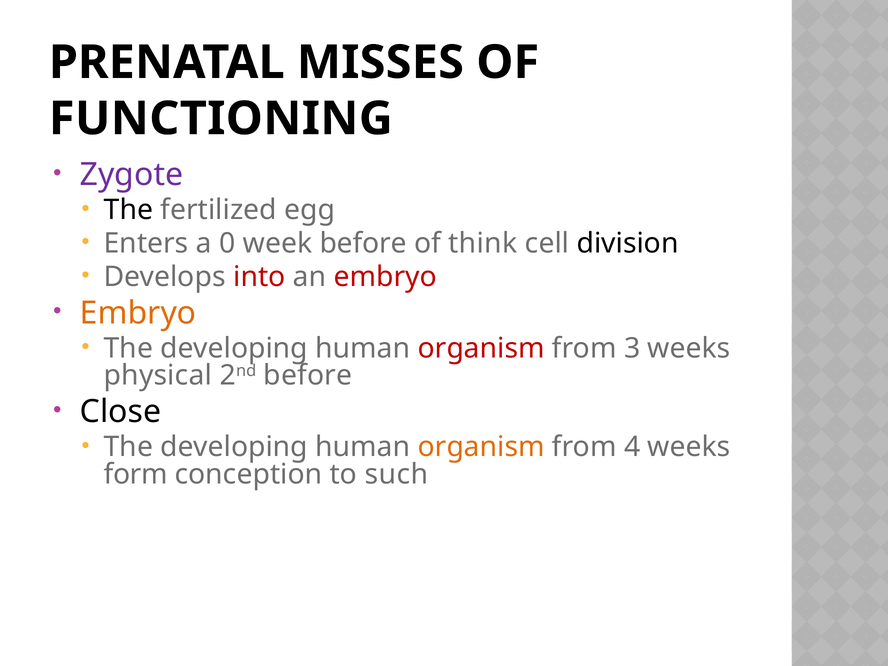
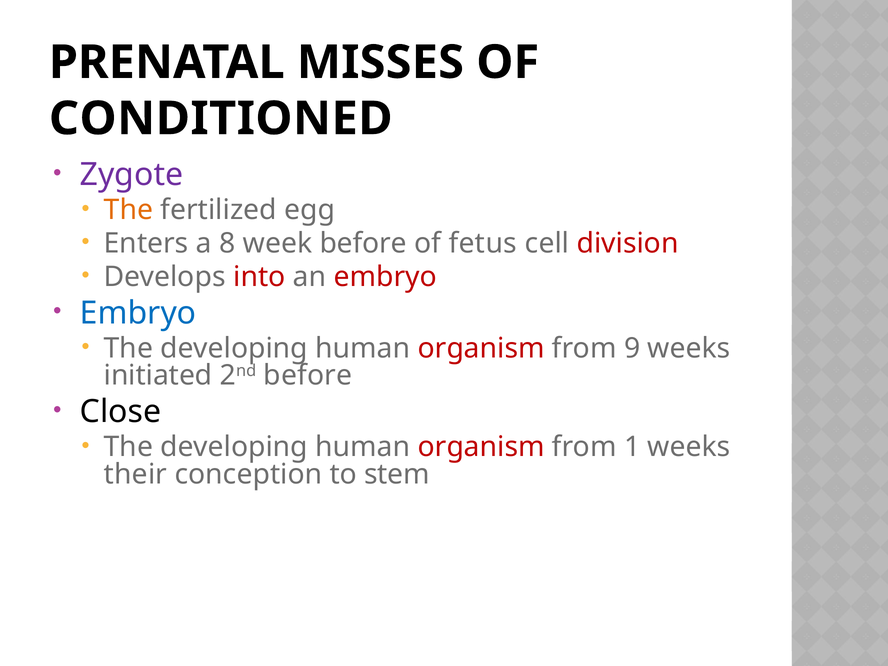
FUNCTIONING: FUNCTIONING -> CONDITIONED
The at (128, 210) colour: black -> orange
0: 0 -> 8
think: think -> fetus
division colour: black -> red
Embryo at (138, 313) colour: orange -> blue
3: 3 -> 9
physical: physical -> initiated
organism at (481, 447) colour: orange -> red
4: 4 -> 1
form: form -> their
such: such -> stem
